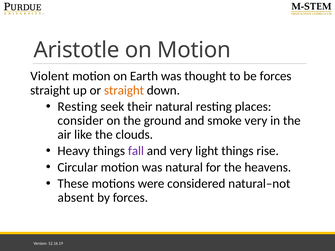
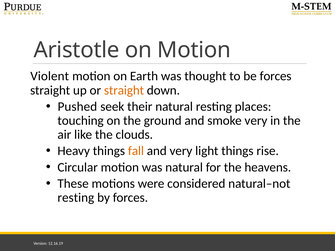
Resting at (77, 107): Resting -> Pushed
consider: consider -> touching
fall colour: purple -> orange
absent at (76, 198): absent -> resting
